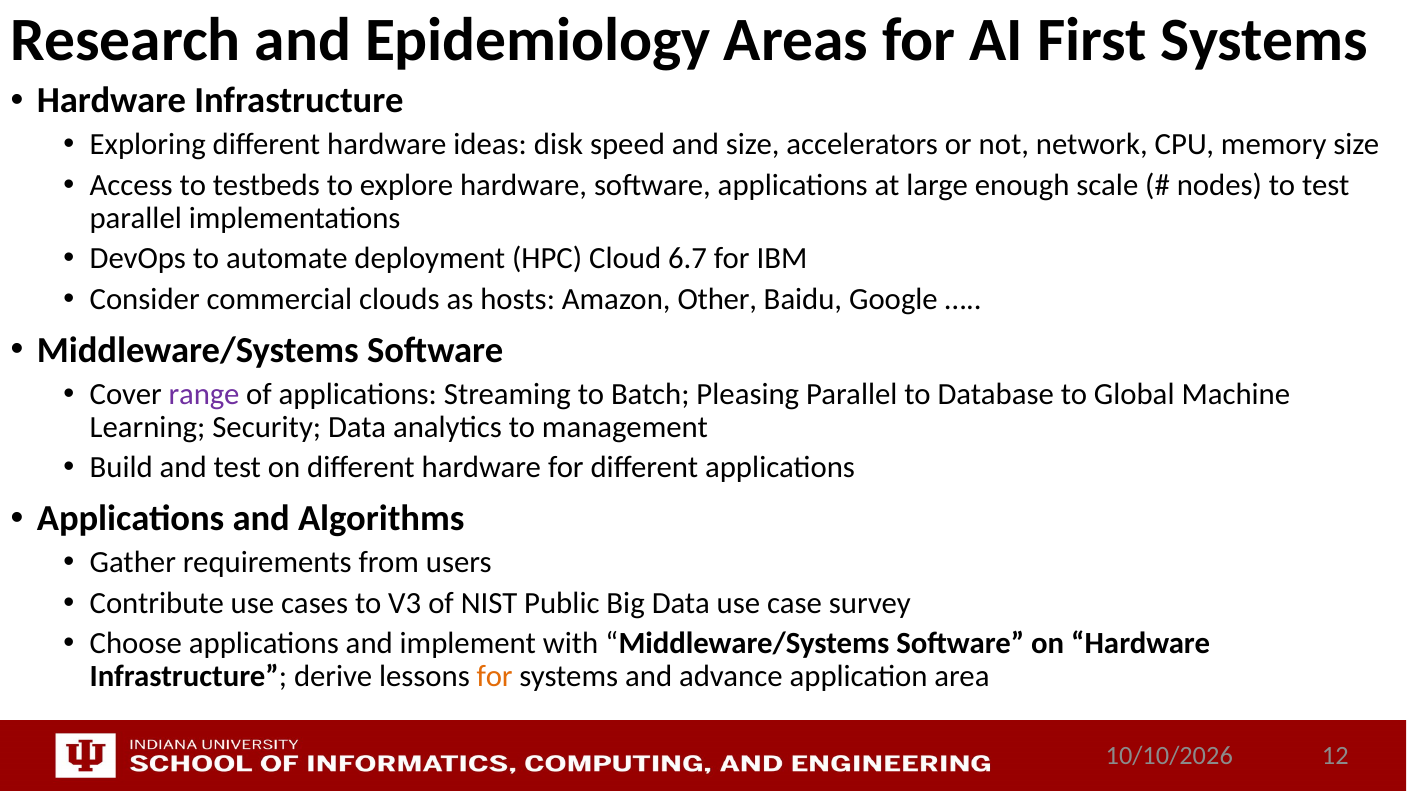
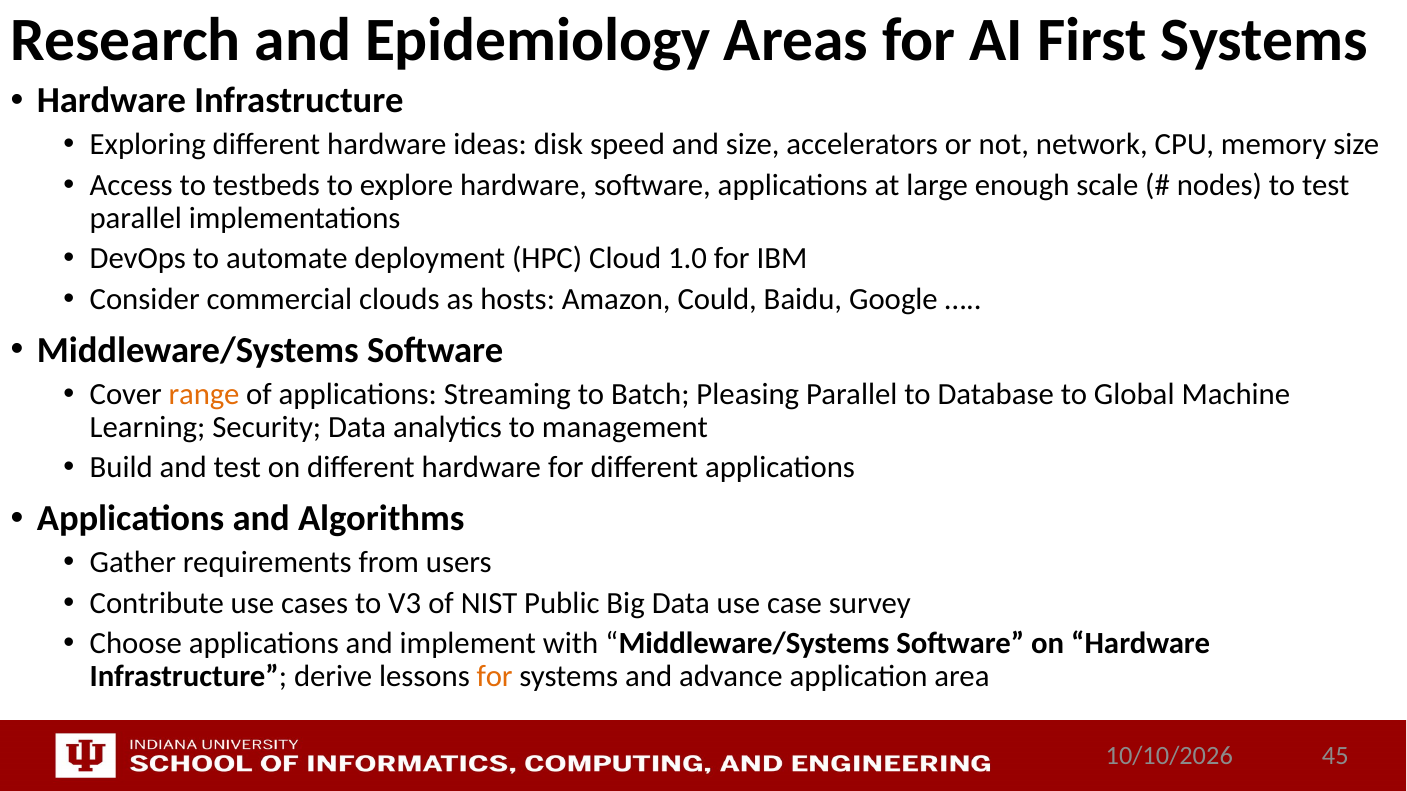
6.7: 6.7 -> 1.0
Other: Other -> Could
range colour: purple -> orange
12: 12 -> 45
